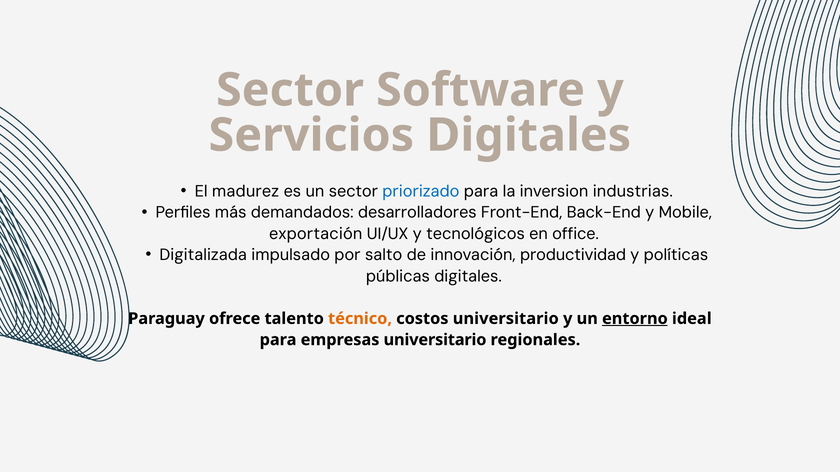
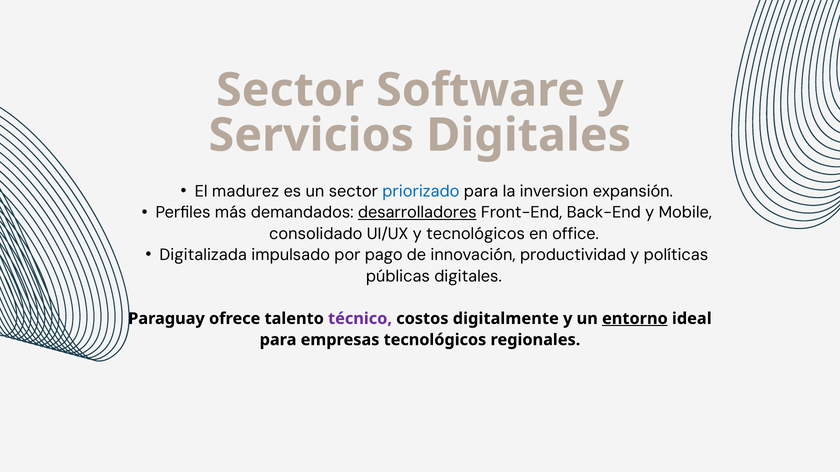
industrias: industrias -> expansión
desarrolladores underline: none -> present
exportación: exportación -> consolidado
salto: salto -> pago
técnico colour: orange -> purple
costos universitario: universitario -> digitalmente
empresas universitario: universitario -> tecnológicos
